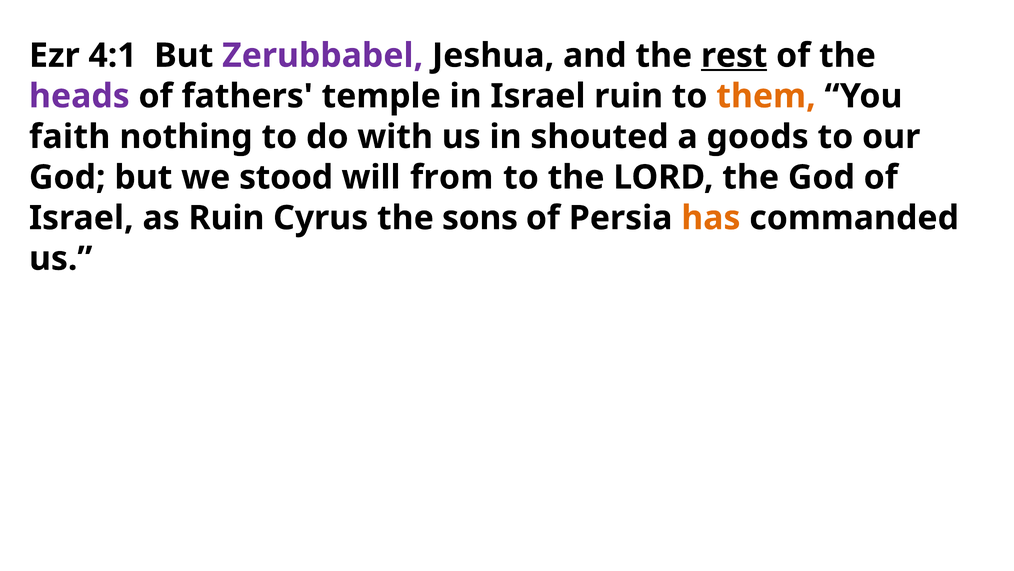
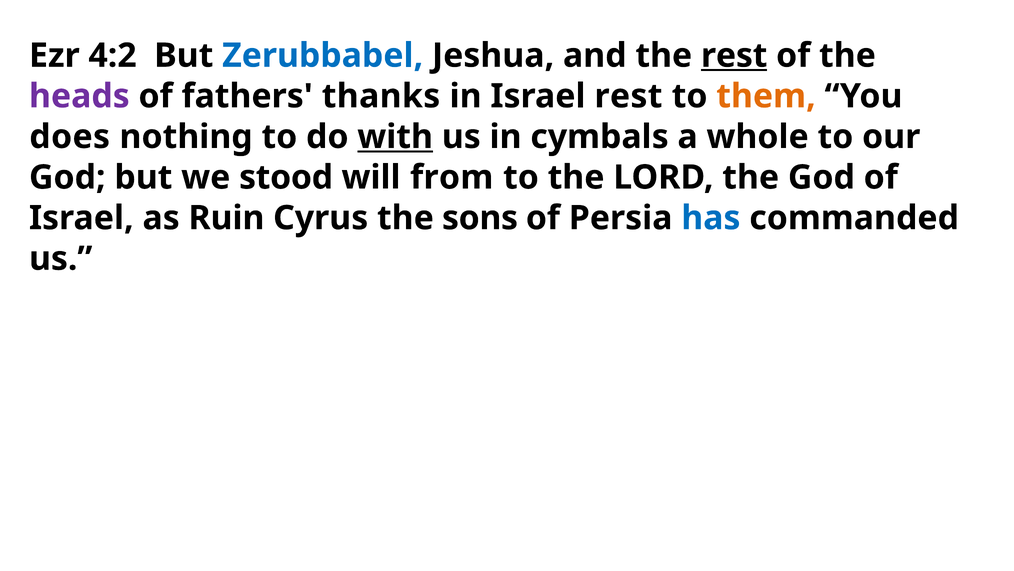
4:1: 4:1 -> 4:2
Zerubbabel colour: purple -> blue
temple: temple -> thanks
Israel ruin: ruin -> rest
faith: faith -> does
with underline: none -> present
shouted: shouted -> cymbals
goods: goods -> whole
has colour: orange -> blue
